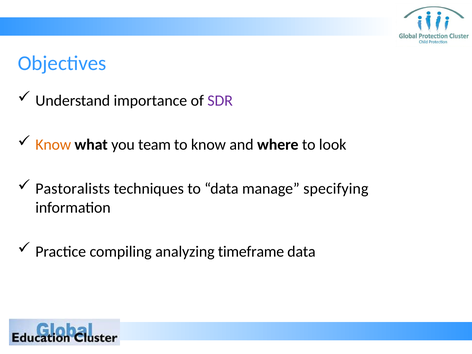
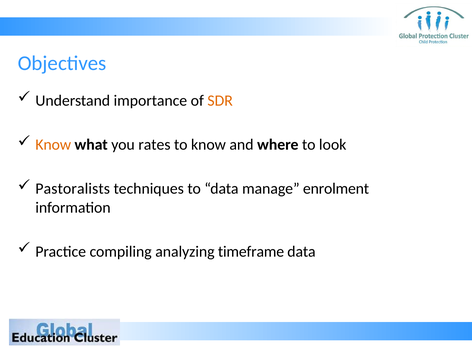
SDR colour: purple -> orange
team: team -> rates
specifying: specifying -> enrolment
